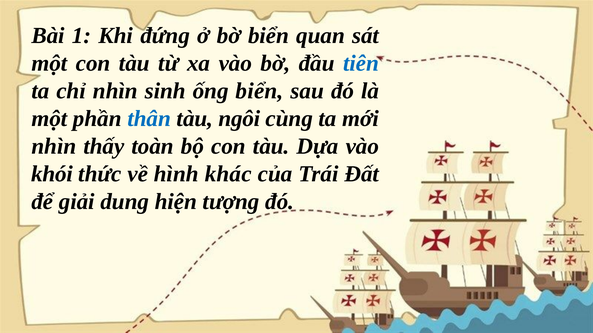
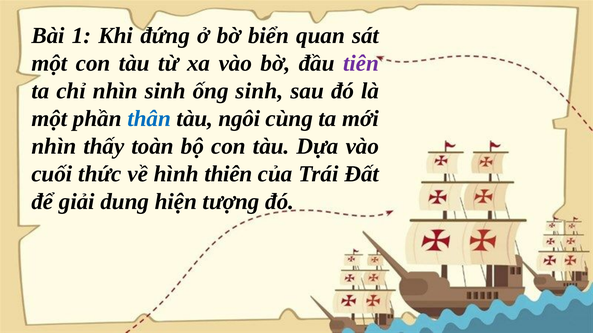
tiên colour: blue -> purple
ống biển: biển -> sinh
khói: khói -> cuối
khác: khác -> thiên
